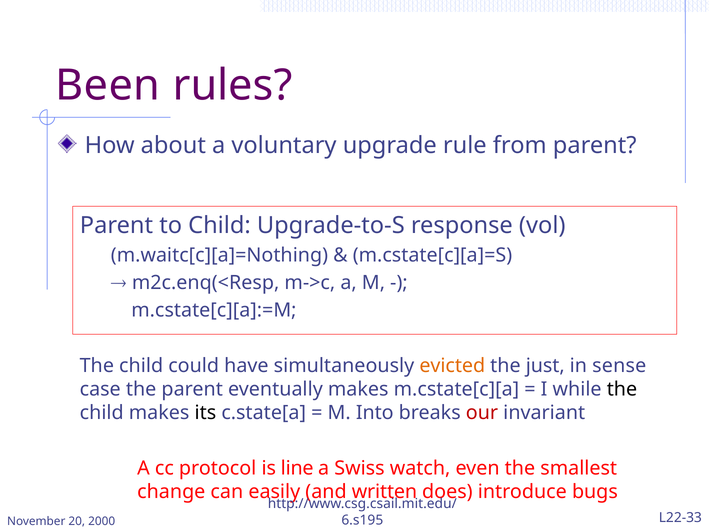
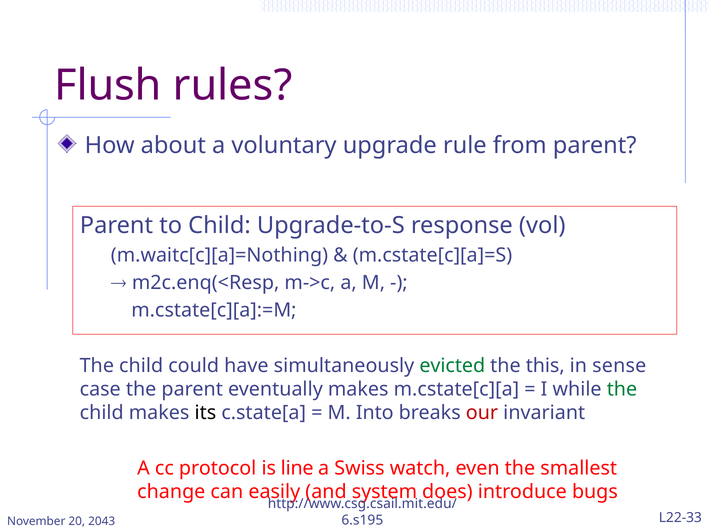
Been: Been -> Flush
evicted colour: orange -> green
just: just -> this
the at (622, 390) colour: black -> green
written: written -> system
2000: 2000 -> 2043
